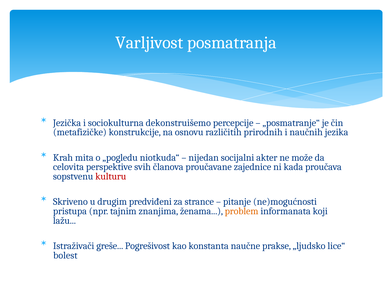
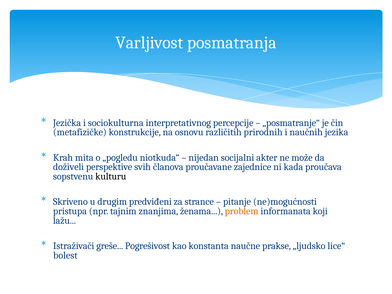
dekonstruišemo: dekonstruišemo -> interpretativnog
celovita: celovita -> doživeli
kulturu colour: red -> black
